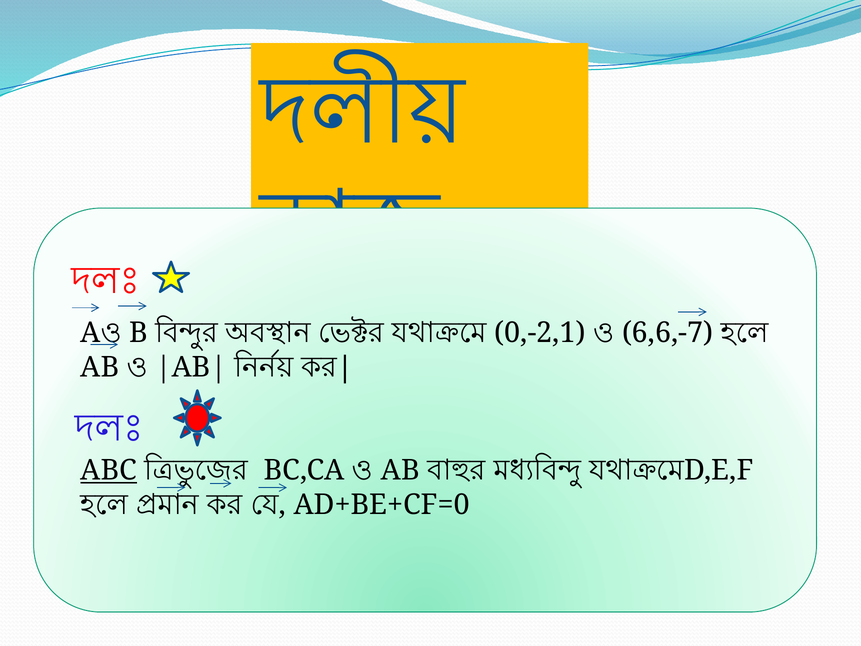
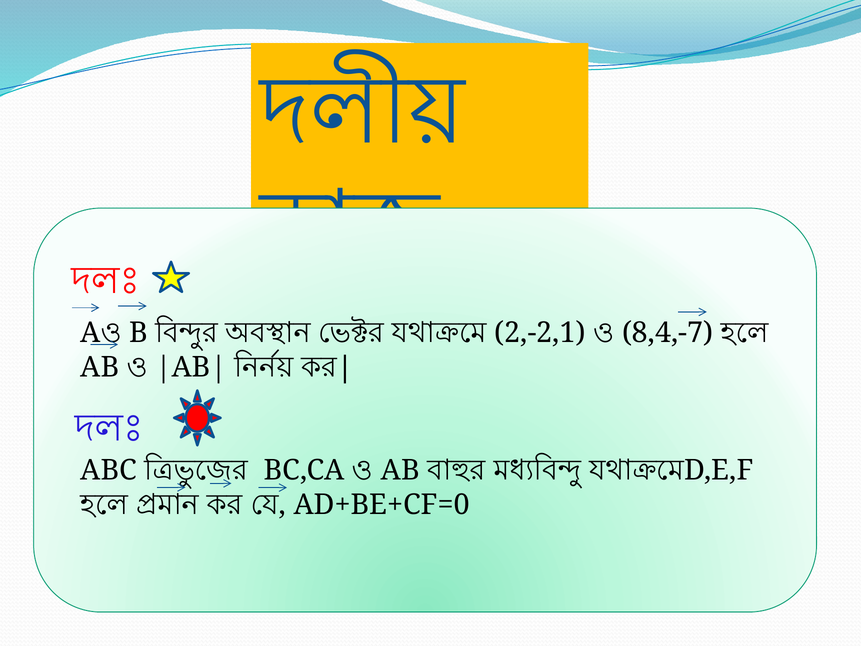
0,-2,1: 0,-2,1 -> 2,-2,1
6,6,-7: 6,6,-7 -> 8,4,-7
ABC underline: present -> none
